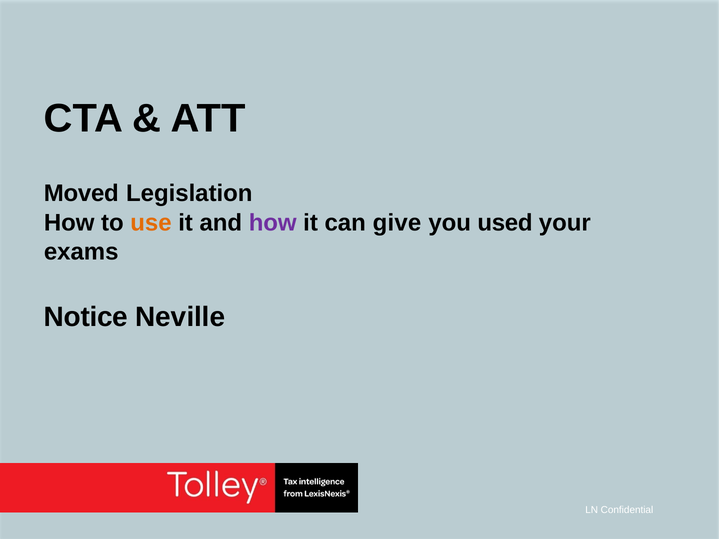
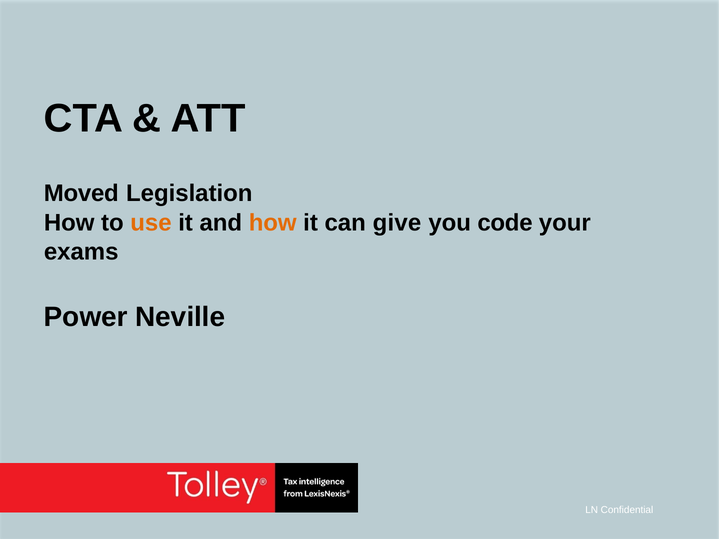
how at (273, 223) colour: purple -> orange
used: used -> code
Notice: Notice -> Power
